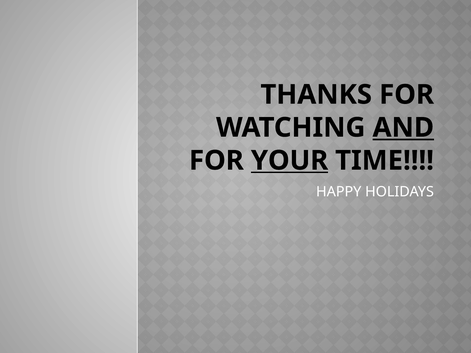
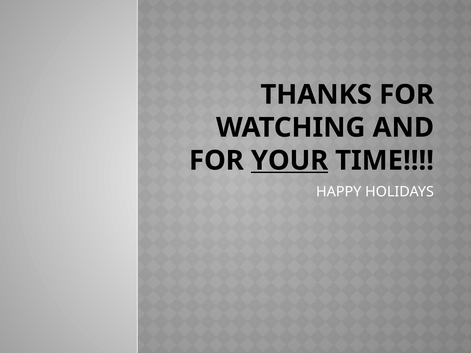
AND underline: present -> none
